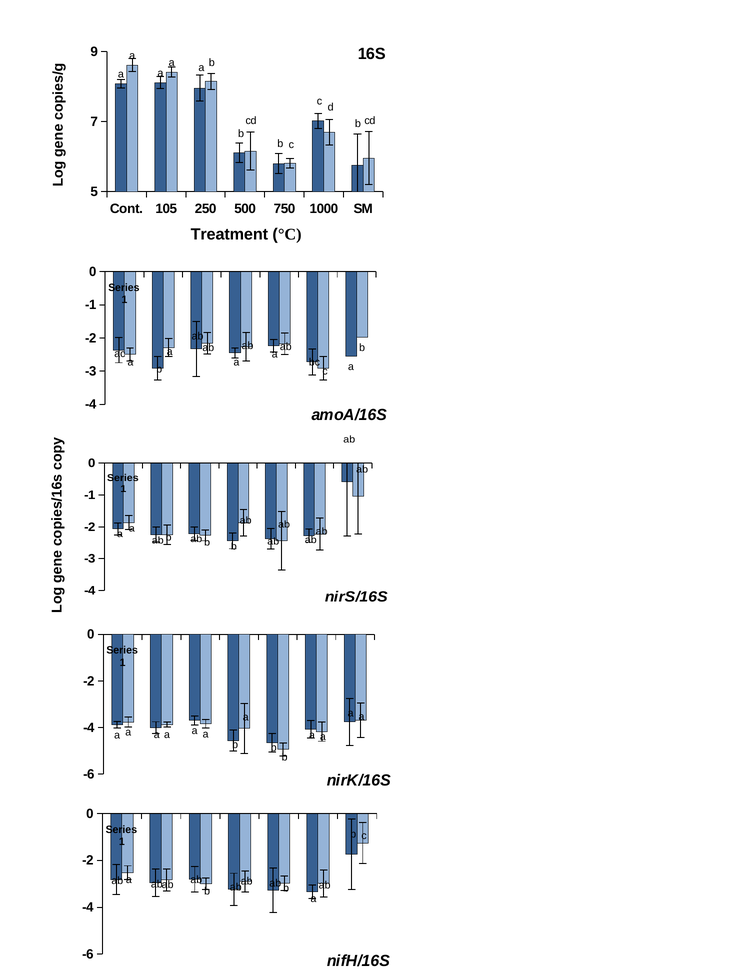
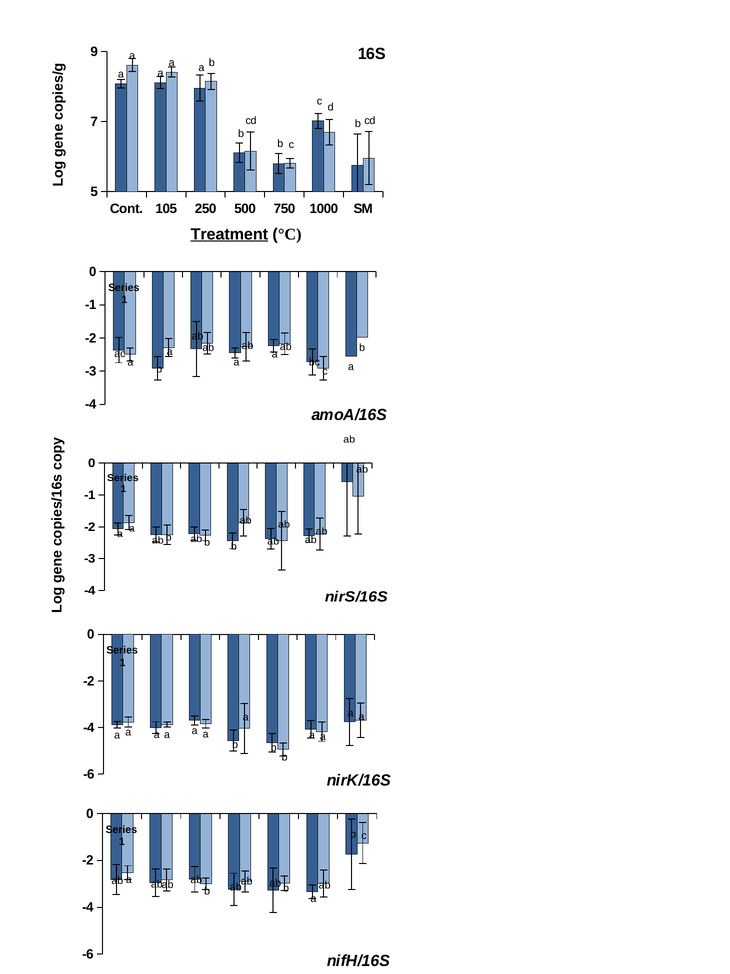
Treatment underline: none -> present
